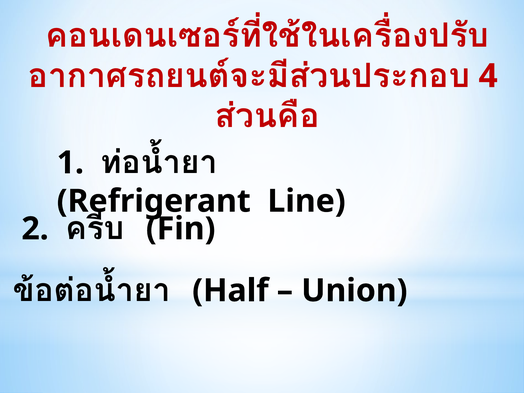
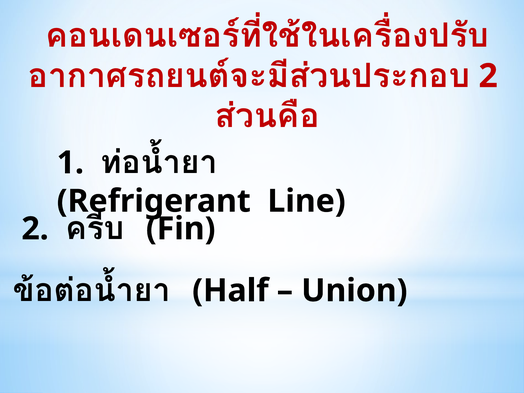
4 at (488, 76): 4 -> 2
